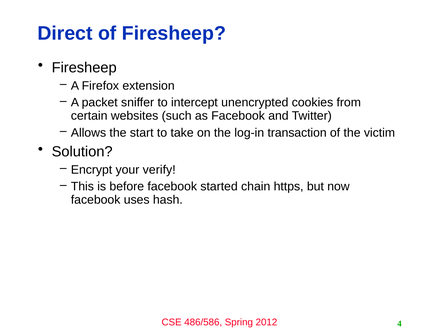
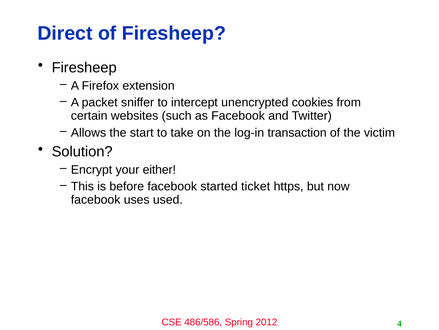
verify: verify -> either
chain: chain -> ticket
hash: hash -> used
